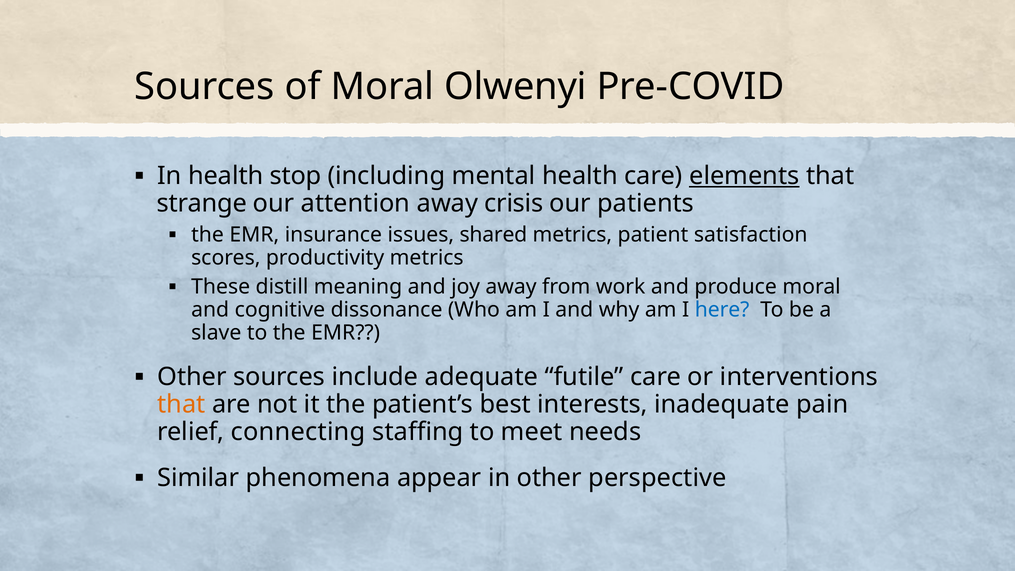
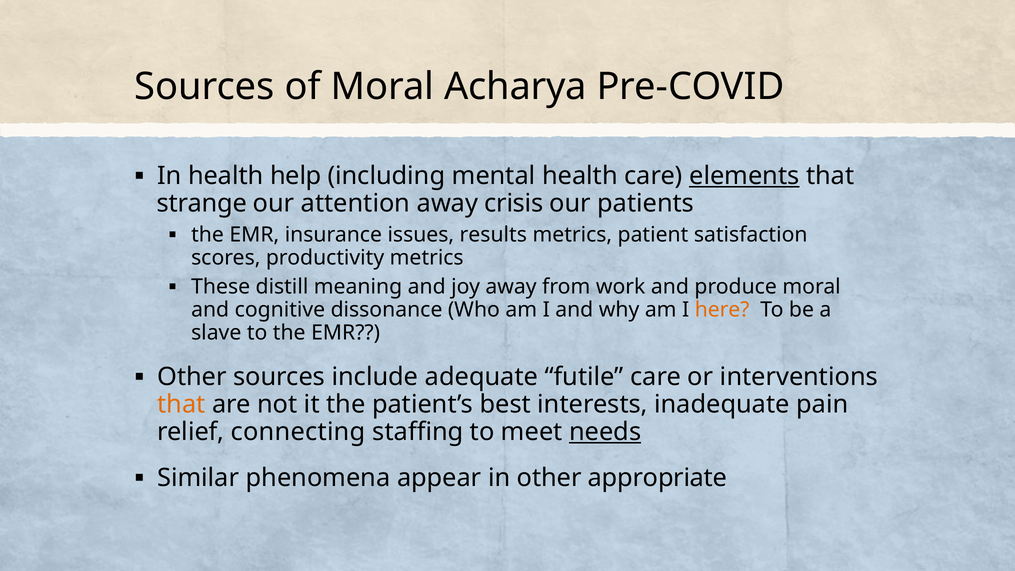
Olwenyi: Olwenyi -> Acharya
stop: stop -> help
shared: shared -> results
here colour: blue -> orange
needs underline: none -> present
perspective: perspective -> appropriate
